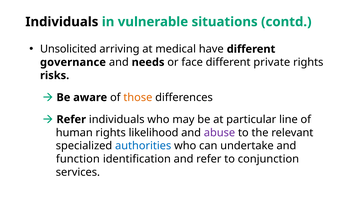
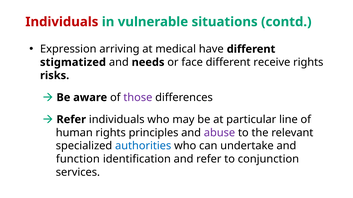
Individuals at (62, 22) colour: black -> red
Unsolicited: Unsolicited -> Expression
governance: governance -> stigmatized
private: private -> receive
those colour: orange -> purple
likelihood: likelihood -> principles
